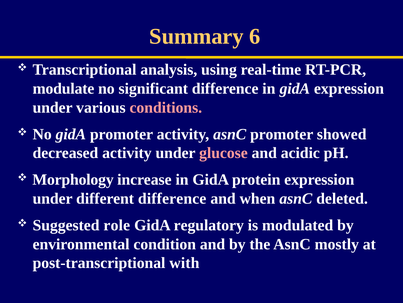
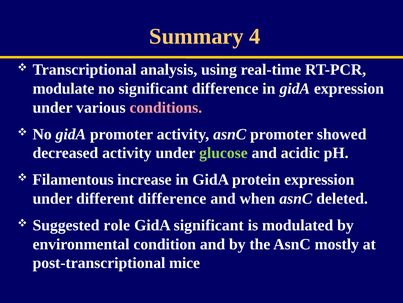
6: 6 -> 4
glucose colour: pink -> light green
Morphology: Morphology -> Filamentous
GidA regulatory: regulatory -> significant
with: with -> mice
